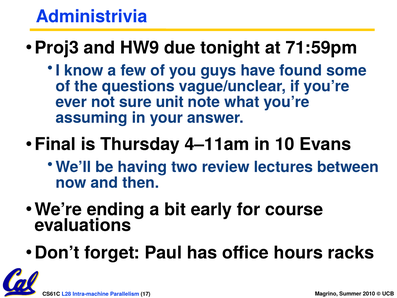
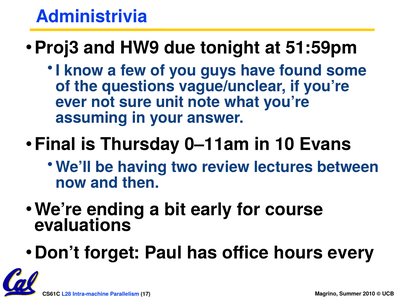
71:59pm: 71:59pm -> 51:59pm
4–11am: 4–11am -> 0–11am
racks: racks -> every
